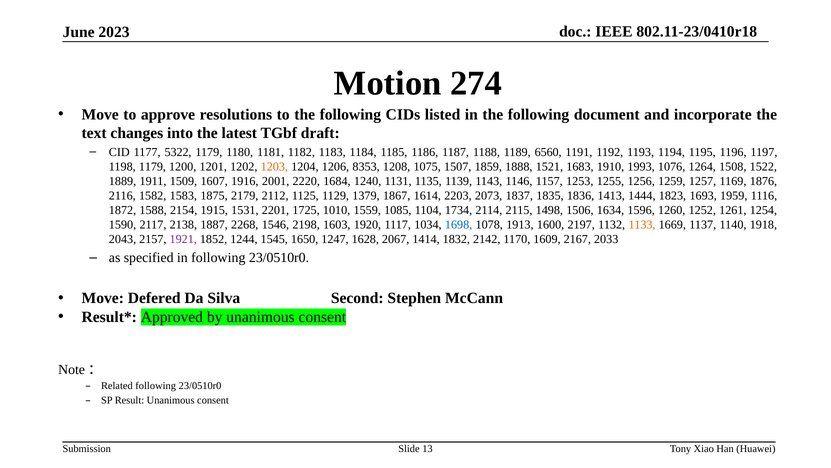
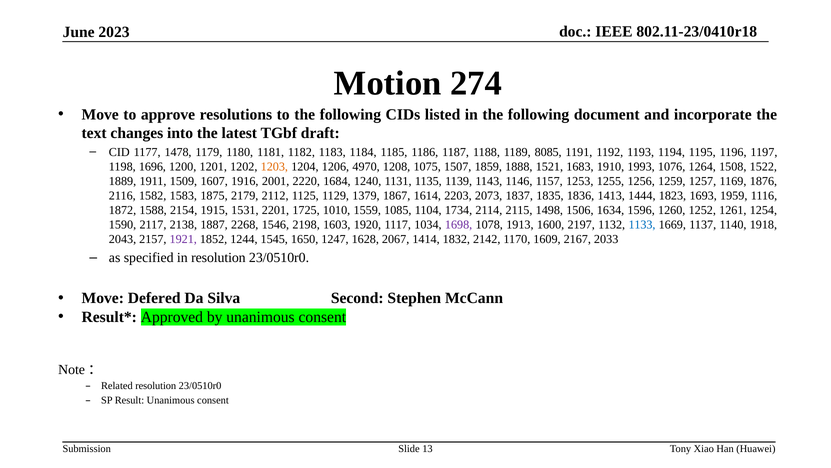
5322: 5322 -> 1478
6560: 6560 -> 8085
1198 1179: 1179 -> 1696
8353: 8353 -> 4970
1698 colour: blue -> purple
1133 colour: orange -> blue
in following: following -> resolution
Related following: following -> resolution
